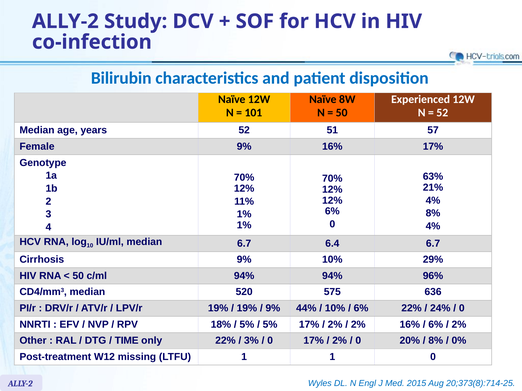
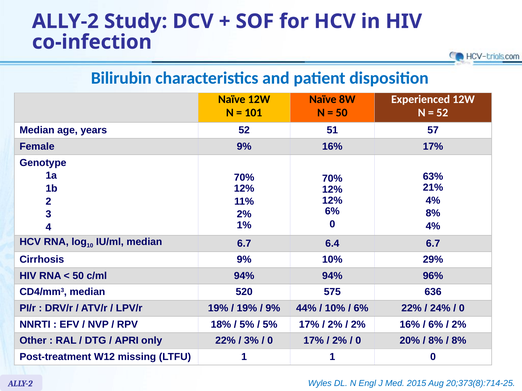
1% at (244, 215): 1% -> 2%
TIME: TIME -> APRI
0% at (459, 341): 0% -> 8%
